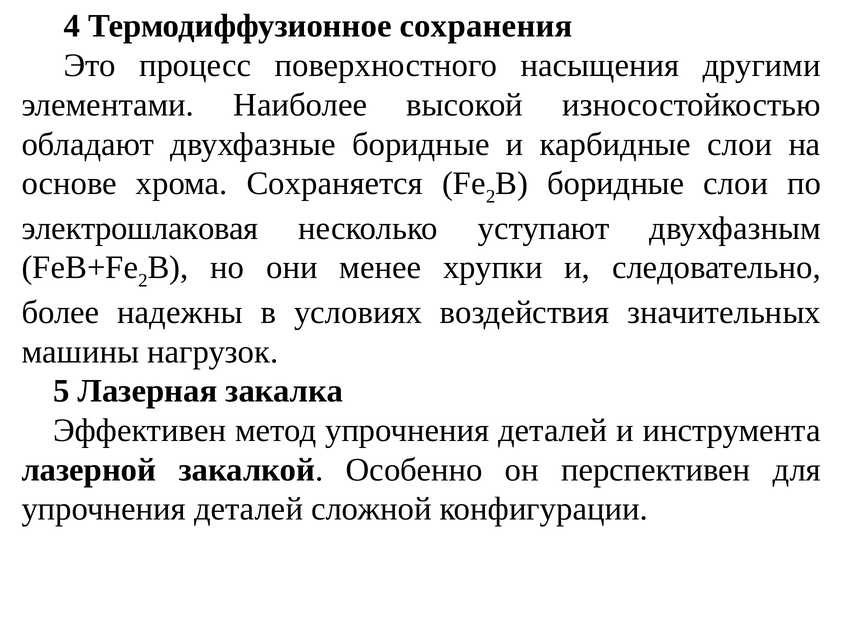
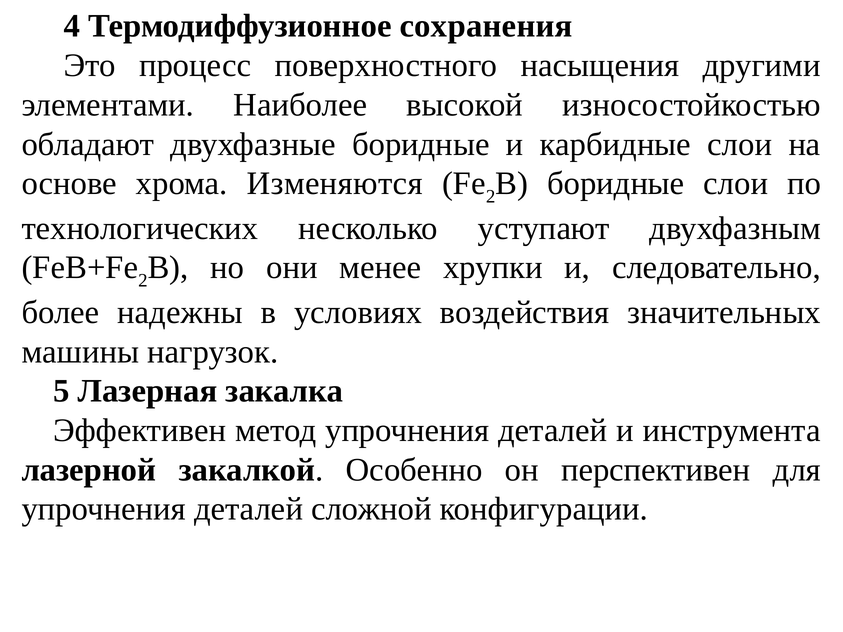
Сохраняется: Сохраняется -> Изменяются
электрошлаковая: электрошлаковая -> технологических
